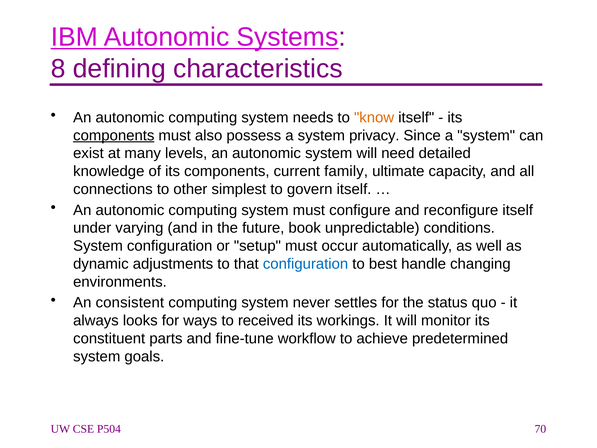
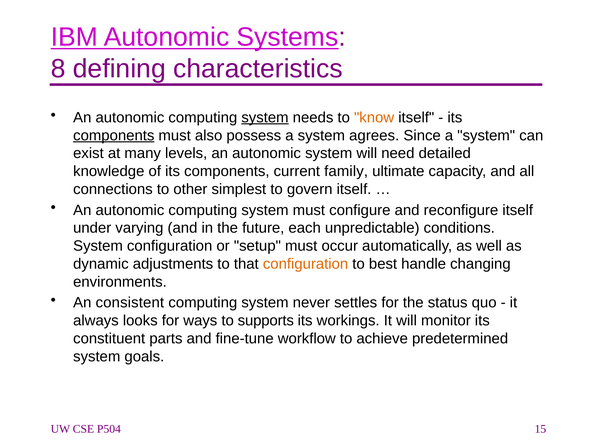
system at (265, 117) underline: none -> present
privacy: privacy -> agrees
book: book -> each
configuration at (306, 264) colour: blue -> orange
received: received -> supports
70: 70 -> 15
